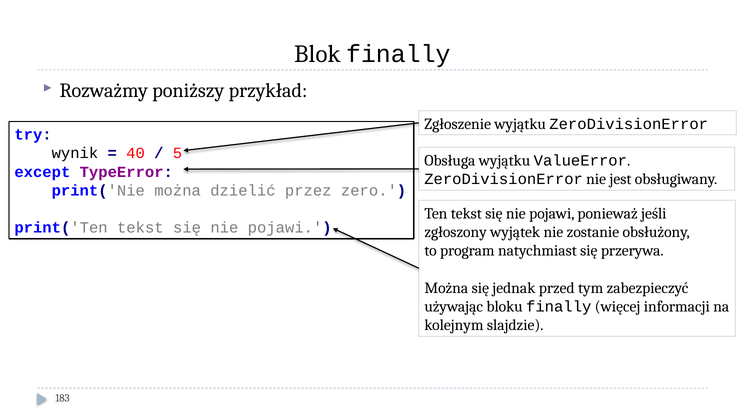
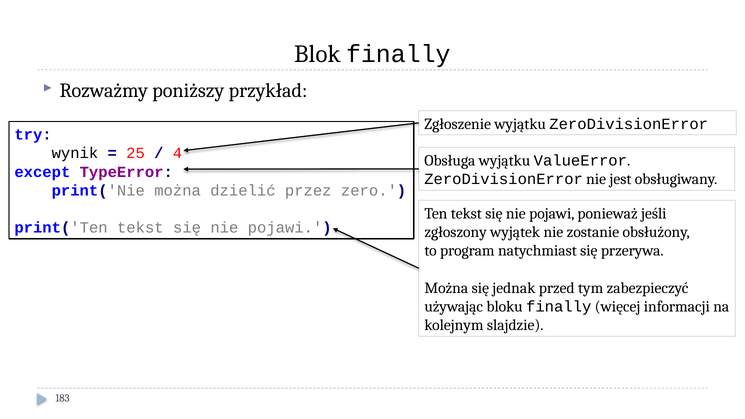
40: 40 -> 25
5: 5 -> 4
